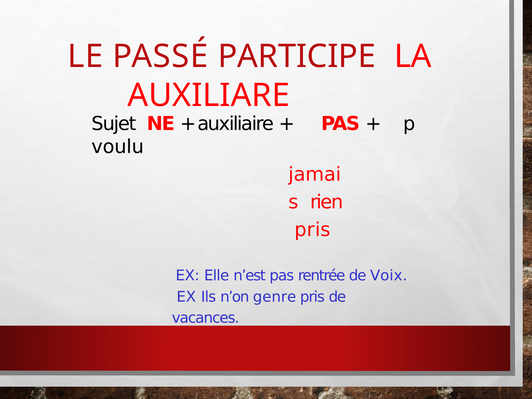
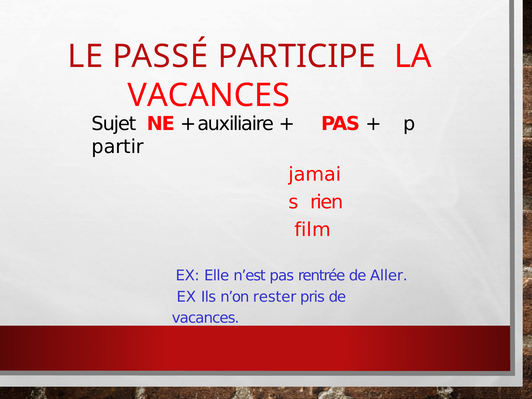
AUXILIARE at (209, 96): AUXILIARE -> VACANCES
voulu: voulu -> partir
pris at (313, 230): pris -> film
Voix: Voix -> Aller
genre: genre -> rester
